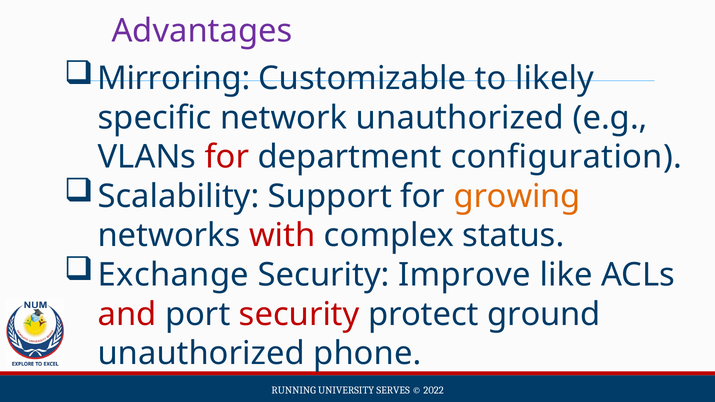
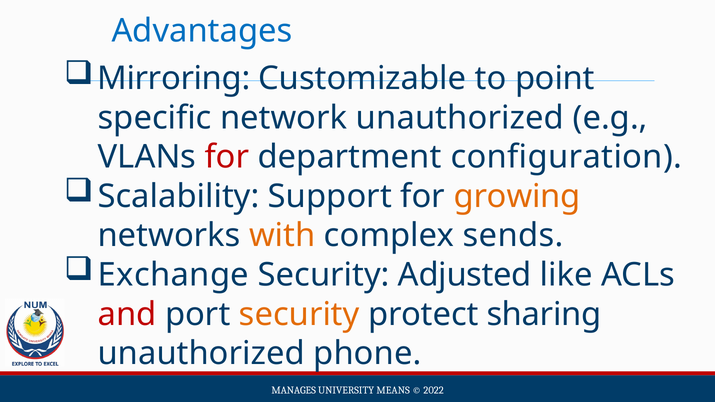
Advantages colour: purple -> blue
likely: likely -> point
with colour: red -> orange
status: status -> sends
Improve: Improve -> Adjusted
security at (299, 314) colour: red -> orange
ground: ground -> sharing
RUNNING: RUNNING -> MANAGES
SERVES: SERVES -> MEANS
